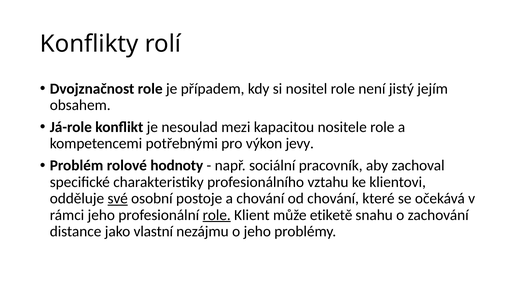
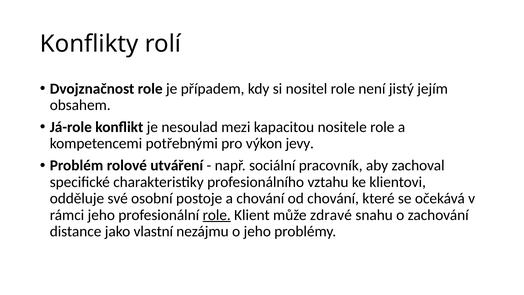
hodnoty: hodnoty -> utváření
své underline: present -> none
etiketě: etiketě -> zdravé
